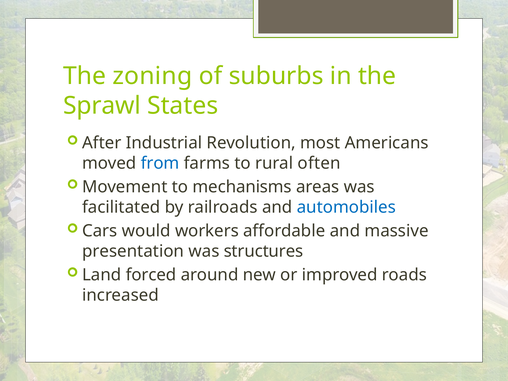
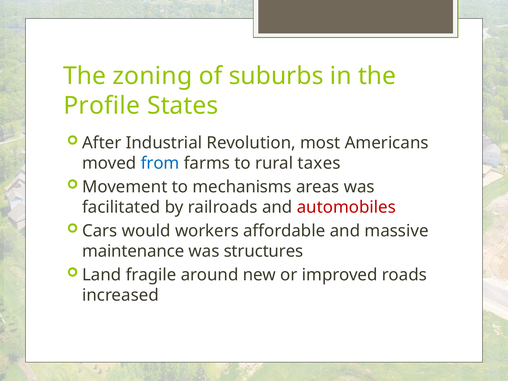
Sprawl: Sprawl -> Profile
often: often -> taxes
automobiles colour: blue -> red
presentation: presentation -> maintenance
forced: forced -> fragile
